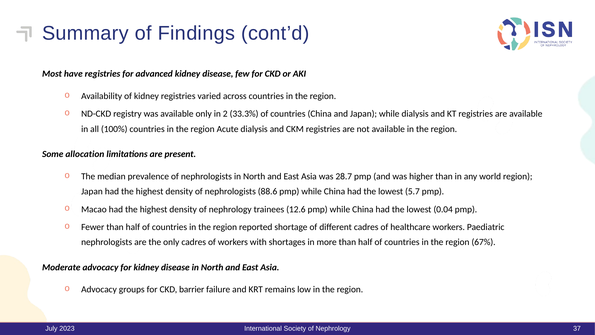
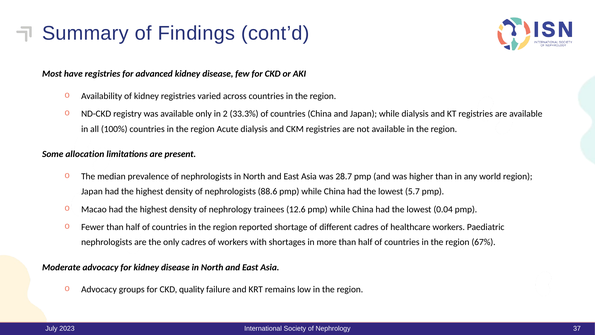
barrier: barrier -> quality
